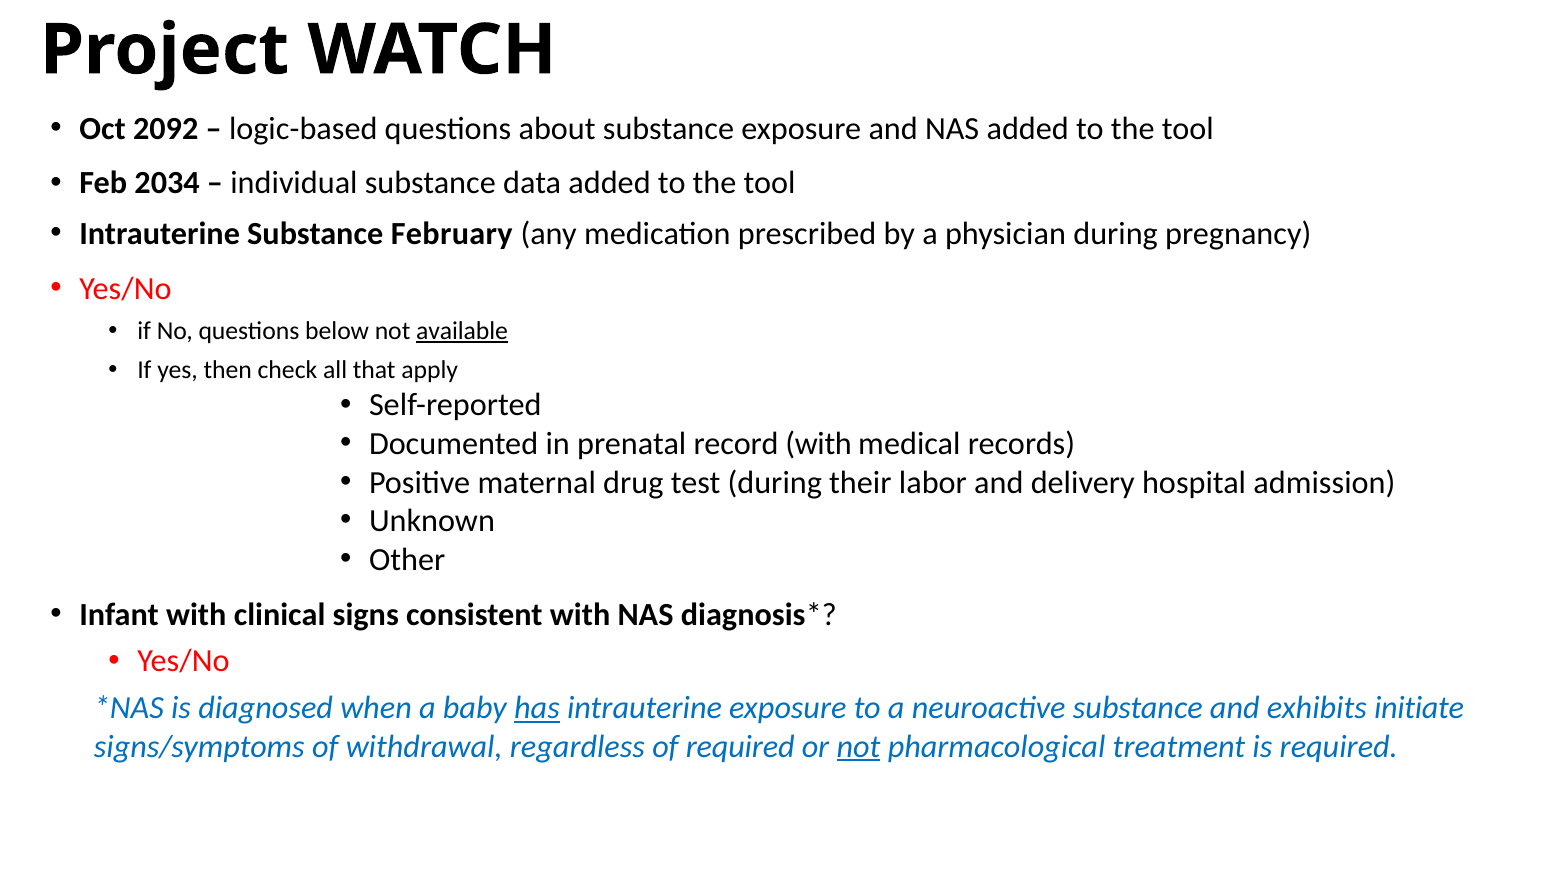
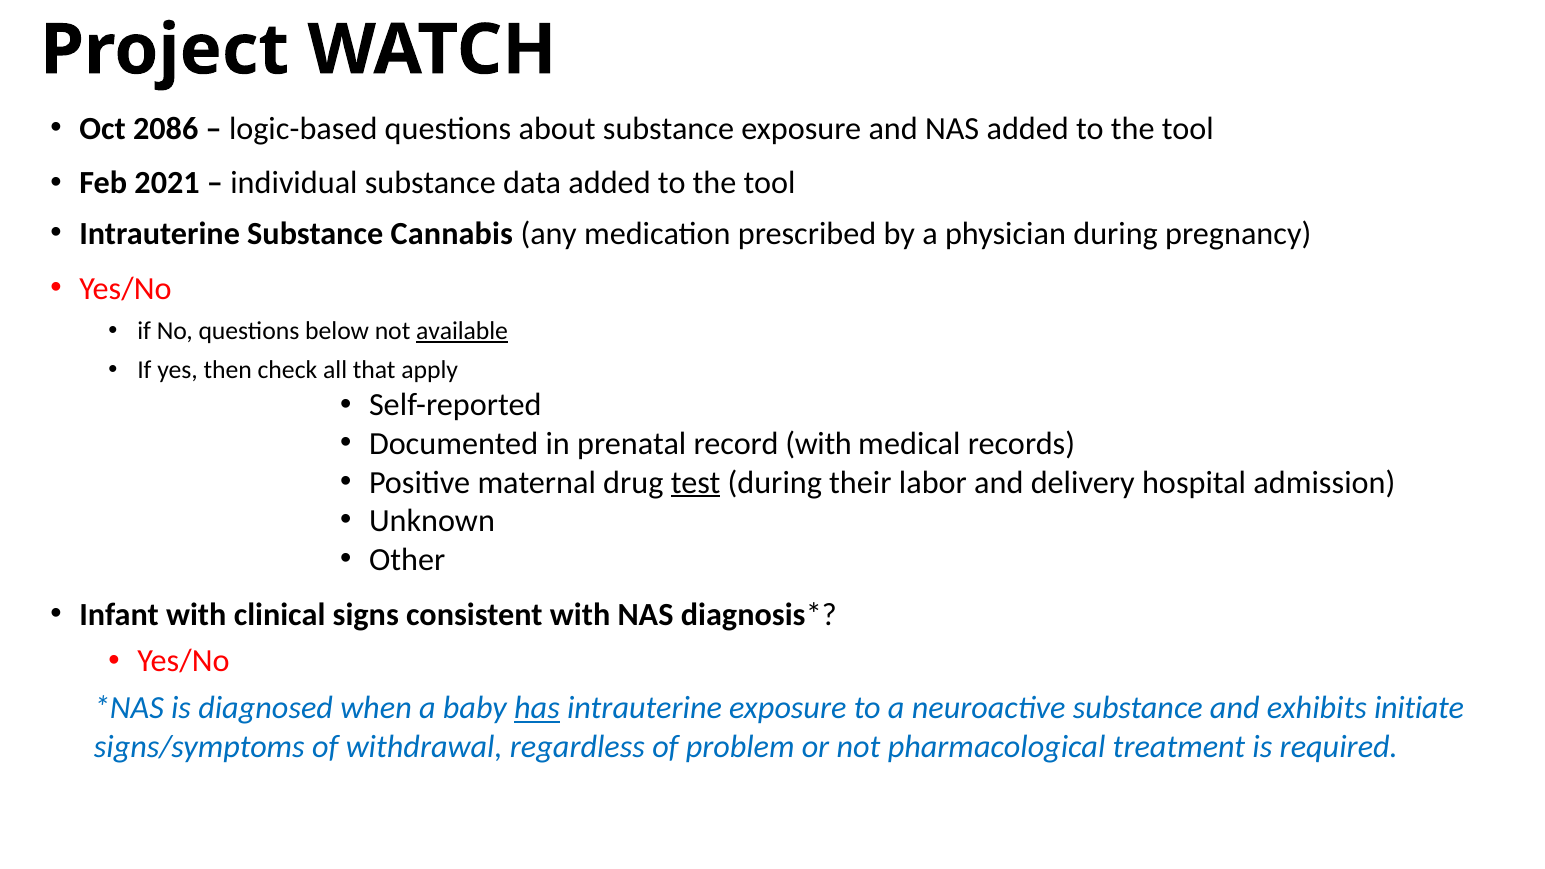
2092: 2092 -> 2086
2034: 2034 -> 2021
February: February -> Cannabis
test underline: none -> present
of required: required -> problem
not at (858, 747) underline: present -> none
